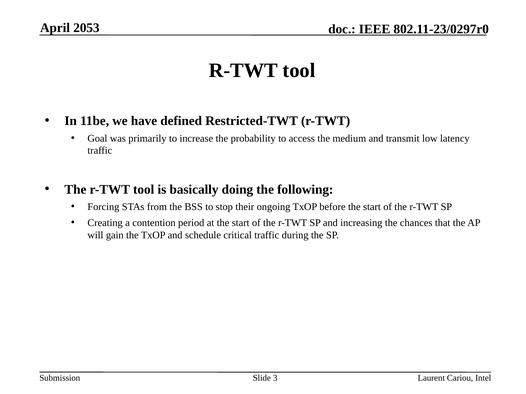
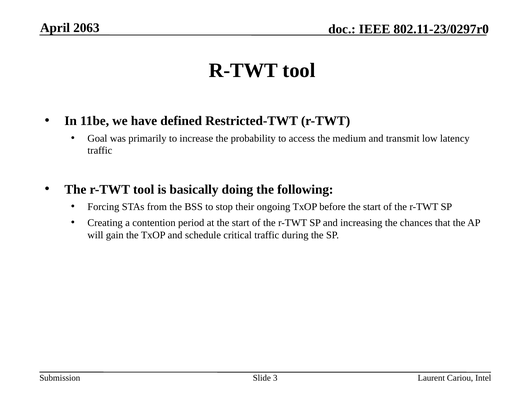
2053: 2053 -> 2063
